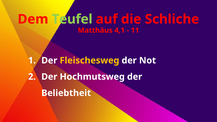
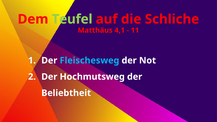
Fleischesweg colour: yellow -> light blue
